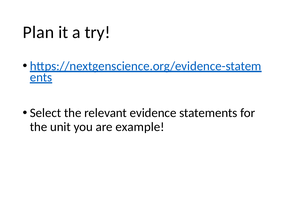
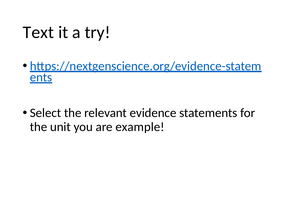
Plan: Plan -> Text
